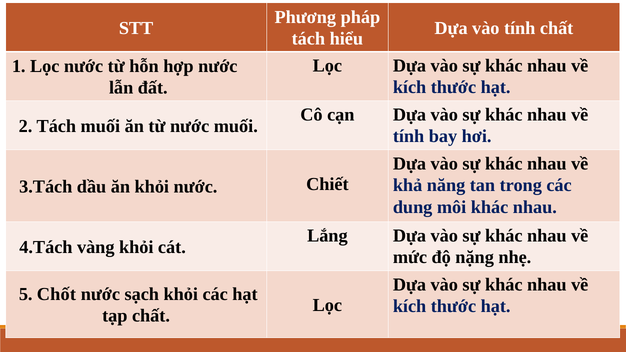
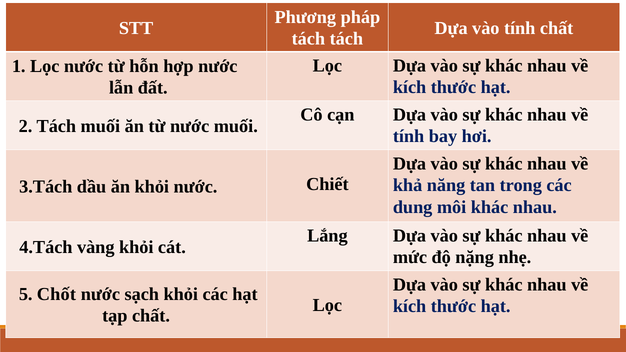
tách hiểu: hiểu -> tách
